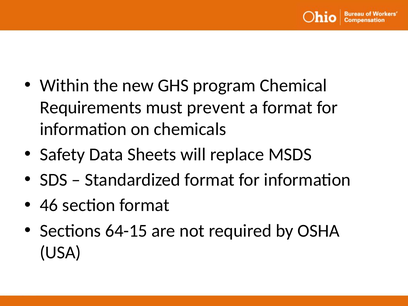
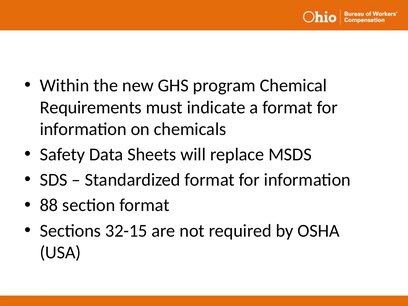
prevent: prevent -> indicate
46: 46 -> 88
64-15: 64-15 -> 32-15
